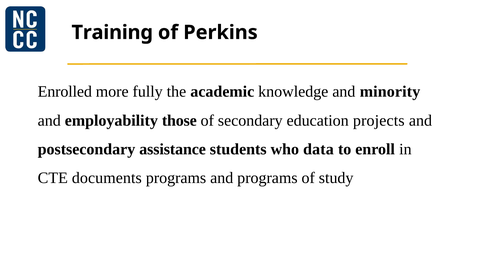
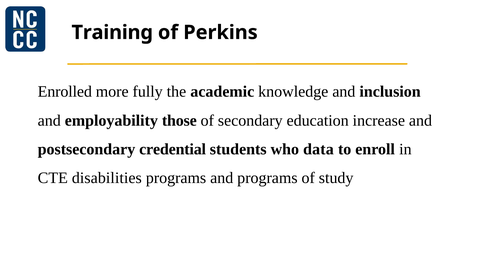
minority: minority -> inclusion
projects: projects -> increase
assistance: assistance -> credential
documents: documents -> disabilities
